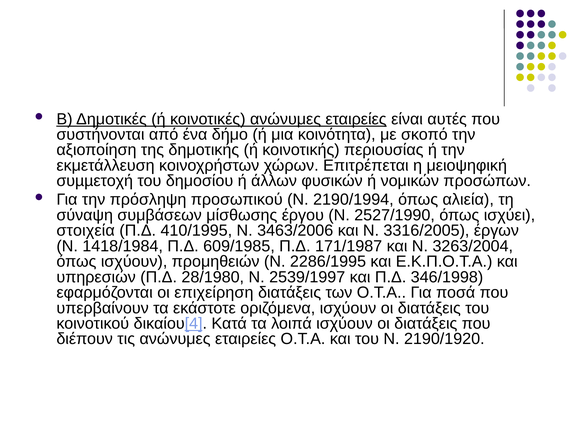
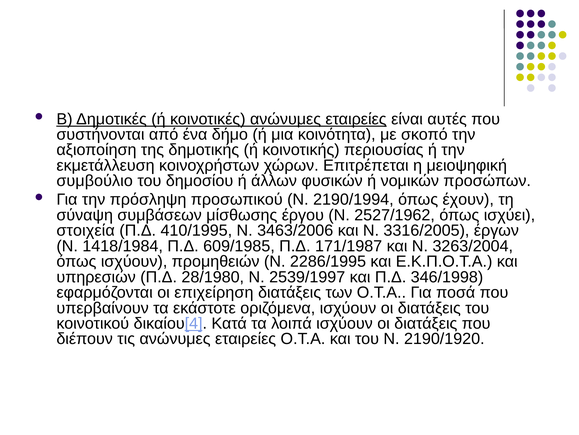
συµµετοχή: συµµετοχή -> συμβούλιο
αλιεία: αλιεία -> έχουν
2527/1990: 2527/1990 -> 2527/1962
